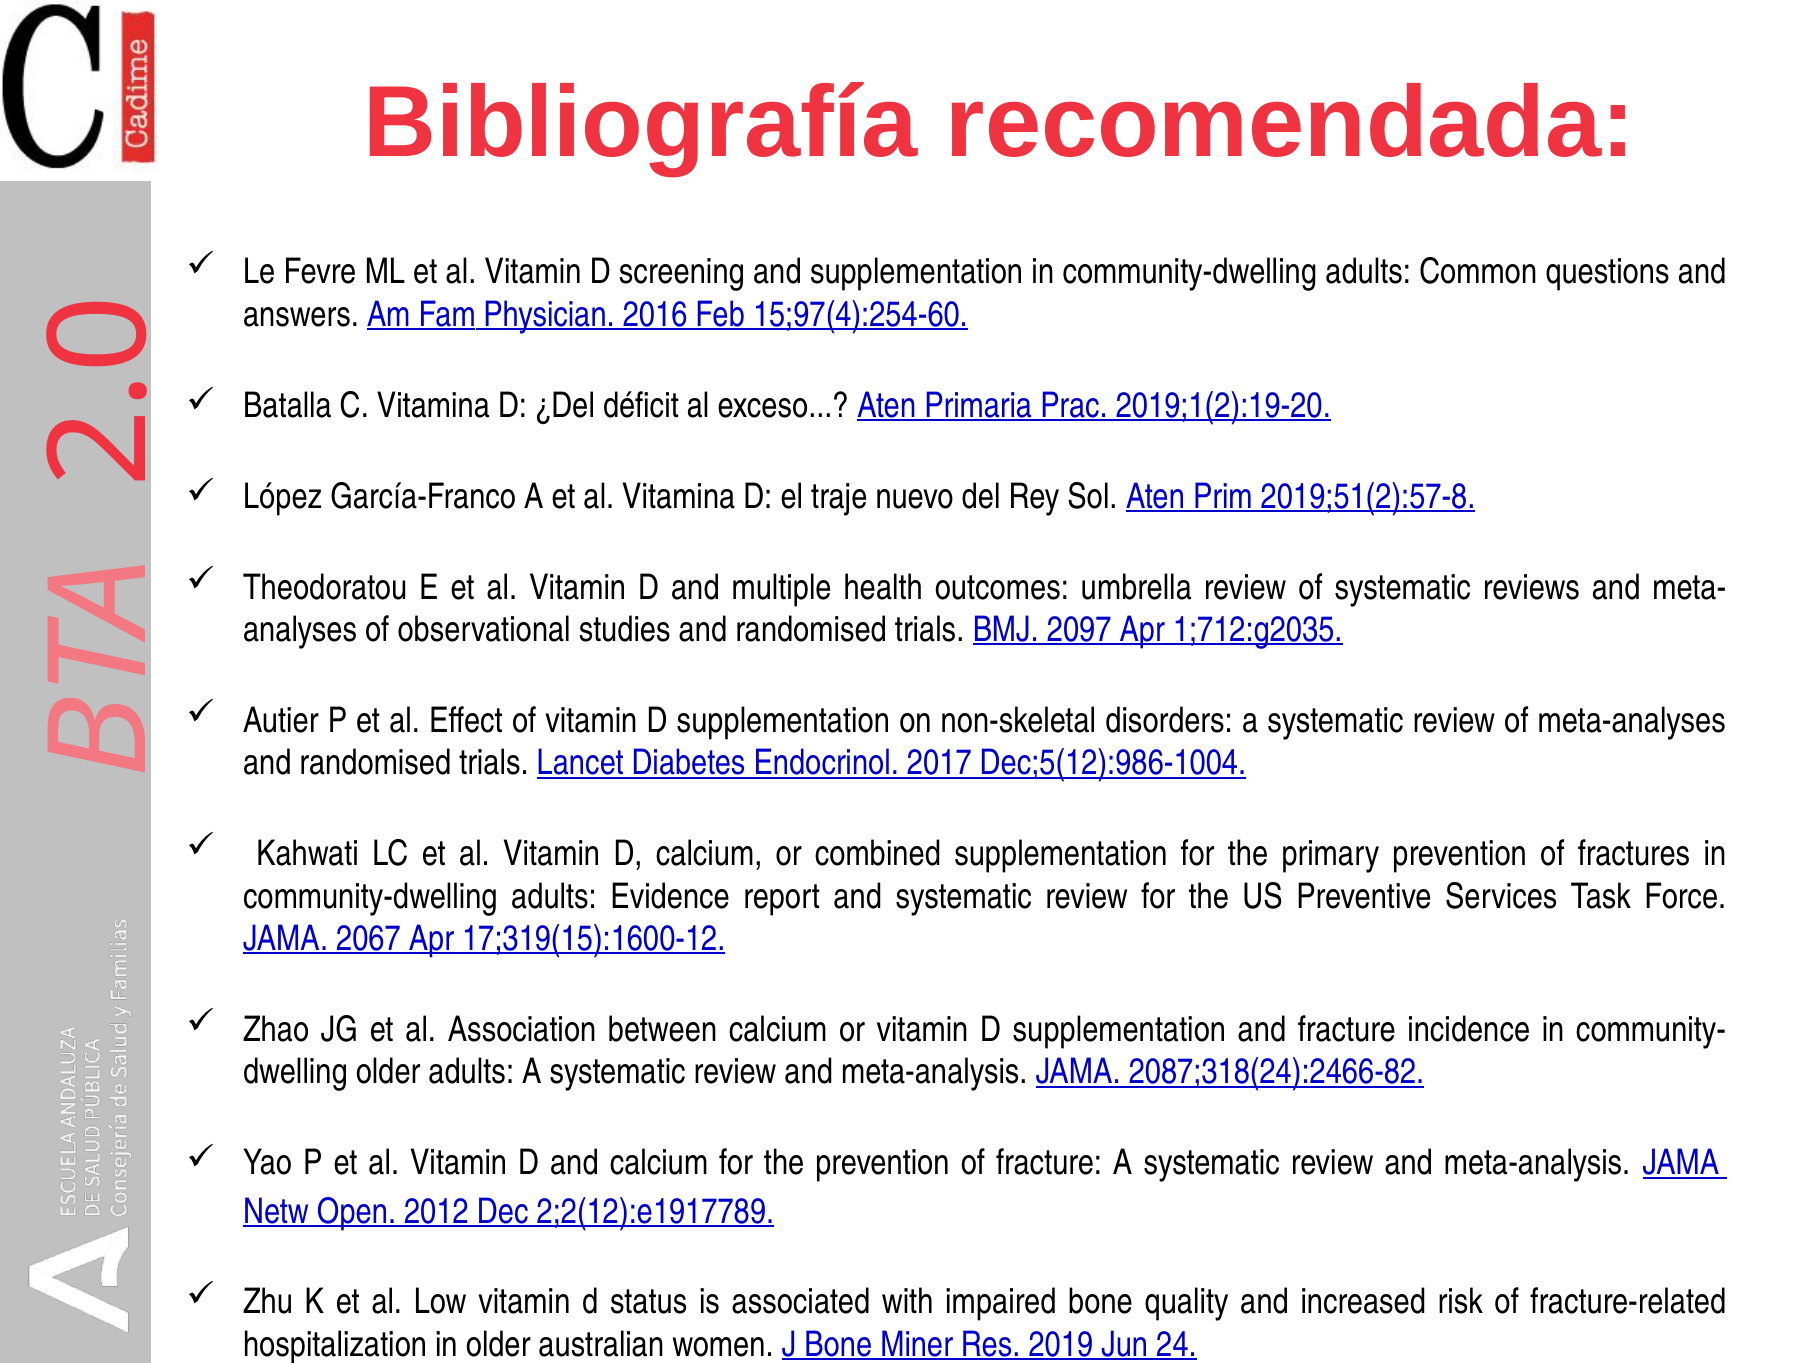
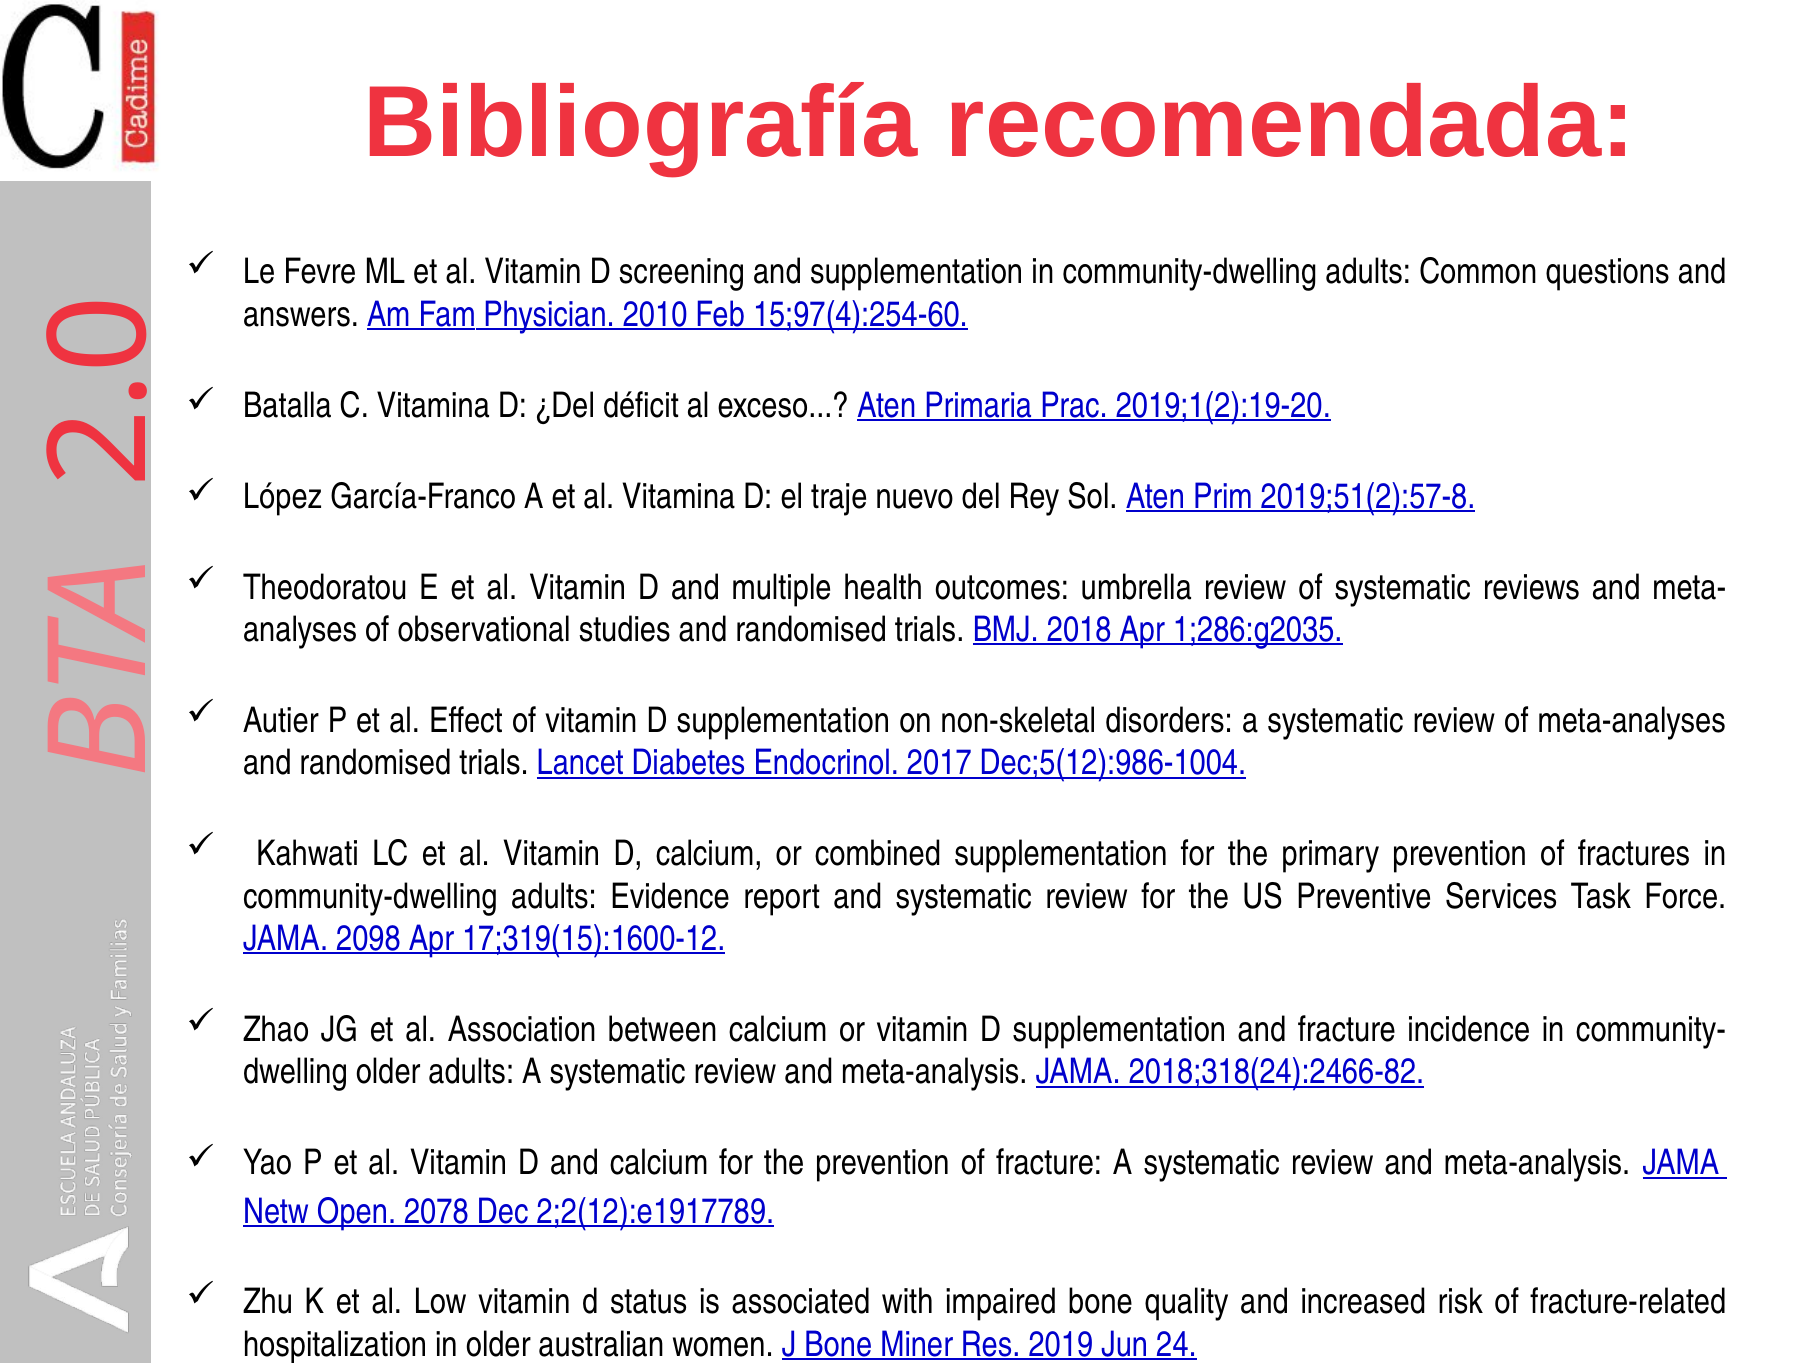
2016: 2016 -> 2010
2097: 2097 -> 2018
1;712:g2035: 1;712:g2035 -> 1;286:g2035
2067: 2067 -> 2098
2087;318(24):2466-82: 2087;318(24):2466-82 -> 2018;318(24):2466-82
2012: 2012 -> 2078
